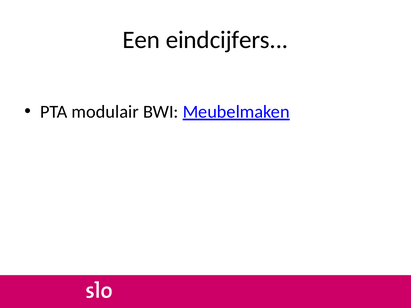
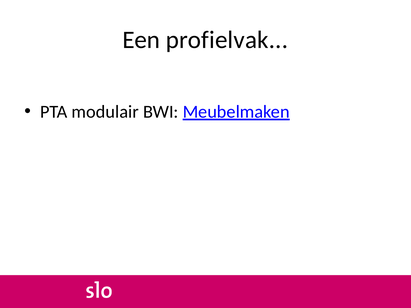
eindcijfers: eindcijfers -> profielvak
